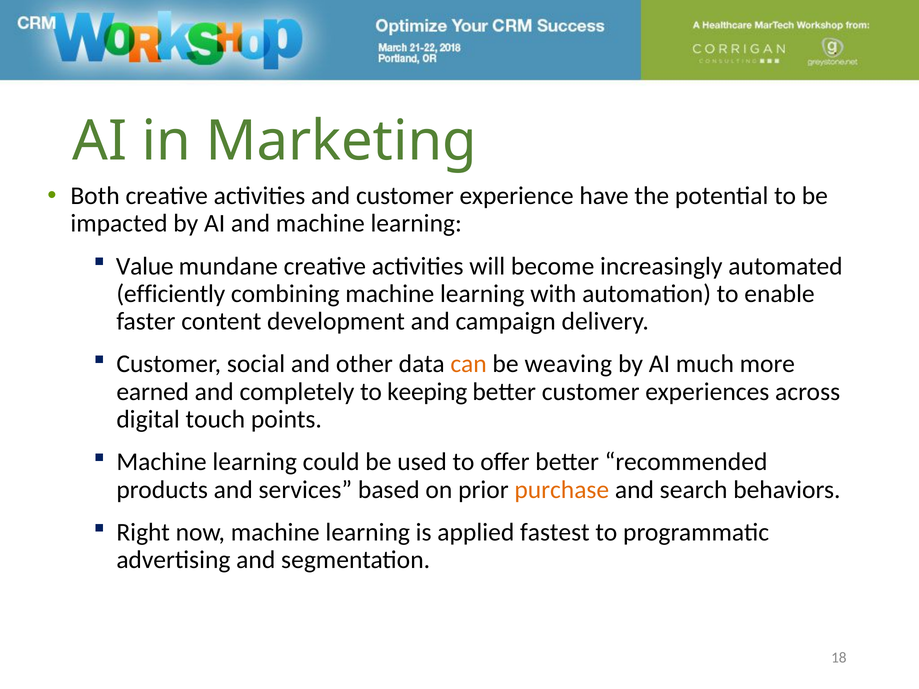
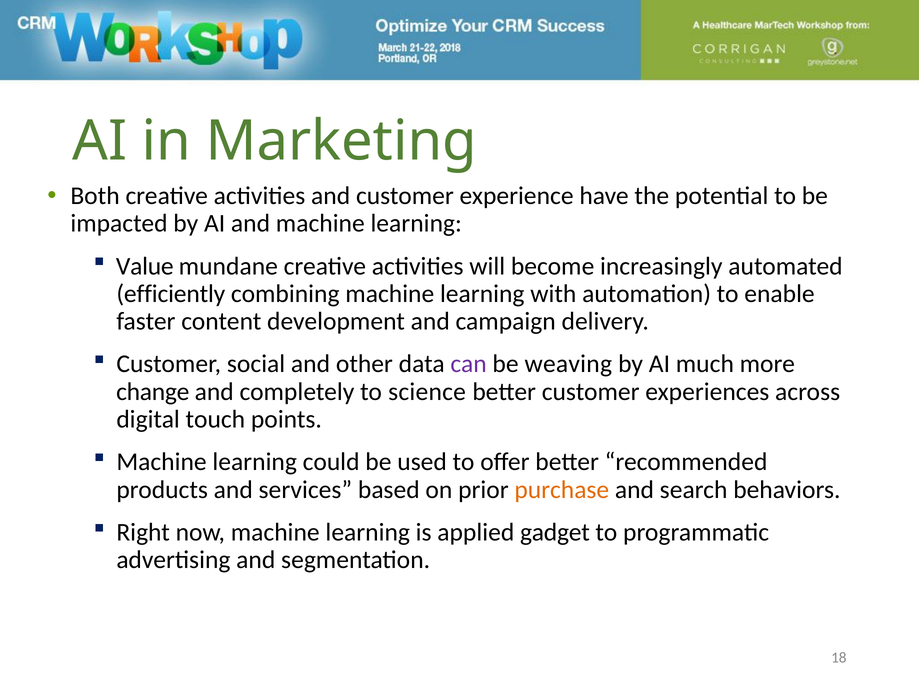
can colour: orange -> purple
earned: earned -> change
keeping: keeping -> science
fastest: fastest -> gadget
